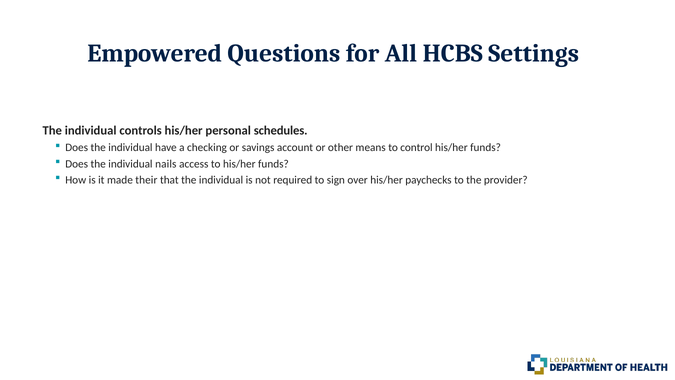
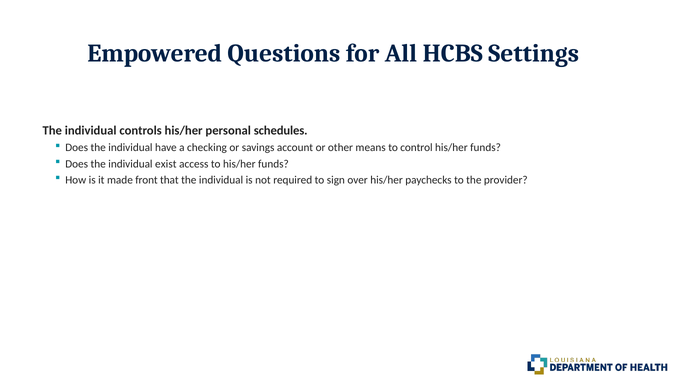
nails: nails -> exist
their: their -> front
